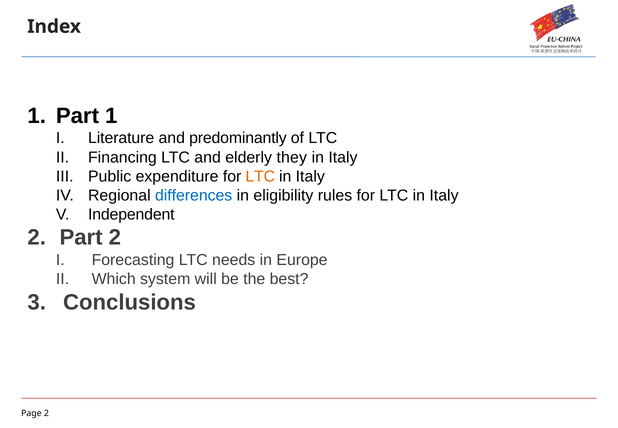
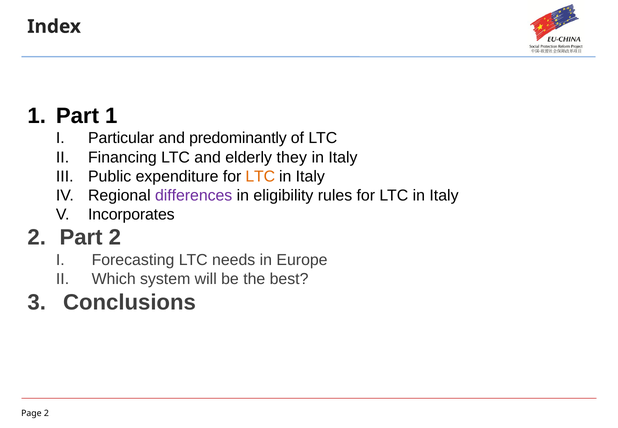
Literature: Literature -> Particular
differences colour: blue -> purple
Independent: Independent -> Incorporates
